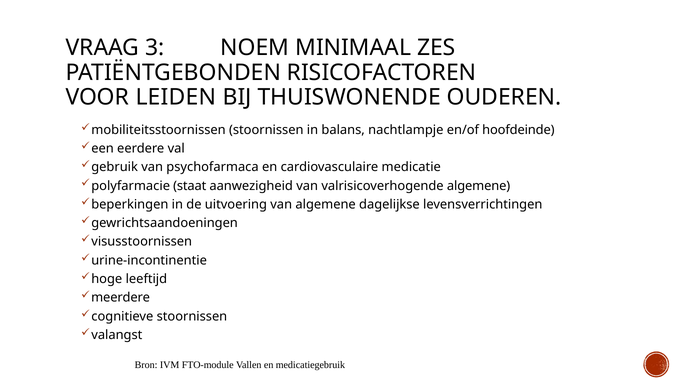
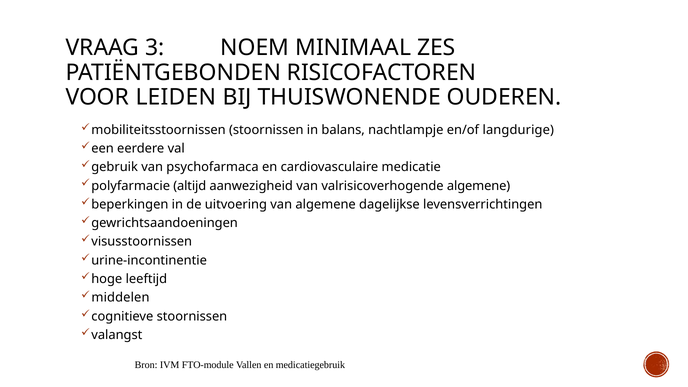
hoofdeinde: hoofdeinde -> langdurige
staat: staat -> altijd
meerdere: meerdere -> middelen
